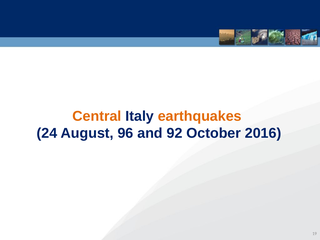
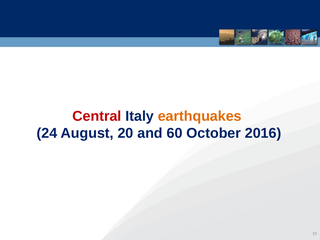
Central colour: orange -> red
96: 96 -> 20
92: 92 -> 60
